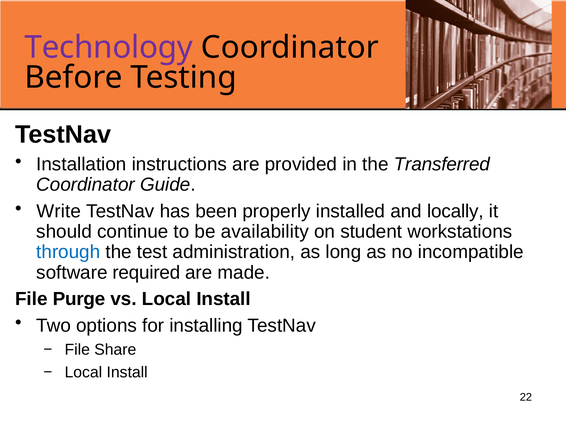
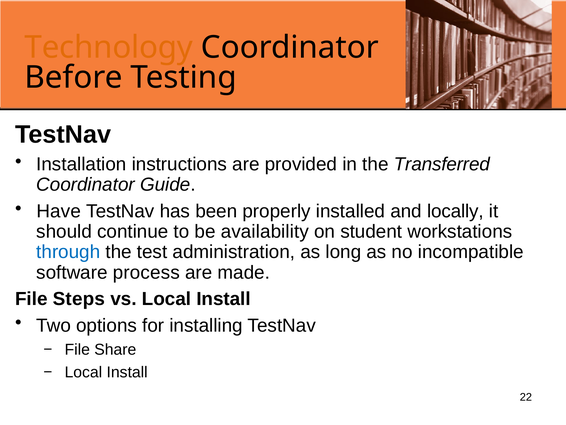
Technology colour: purple -> orange
Write: Write -> Have
required: required -> process
Purge: Purge -> Steps
